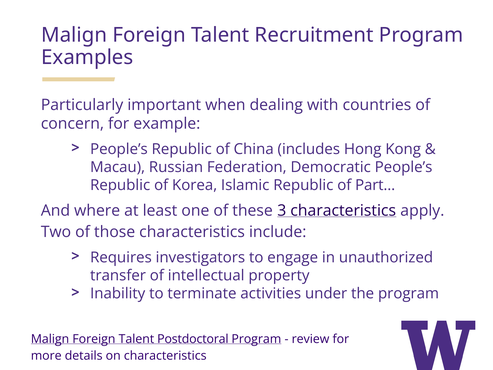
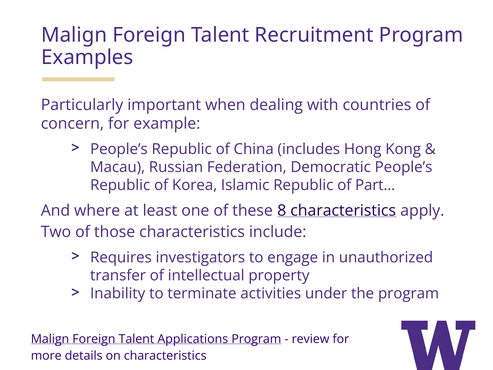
3: 3 -> 8
Postdoctoral: Postdoctoral -> Applications
